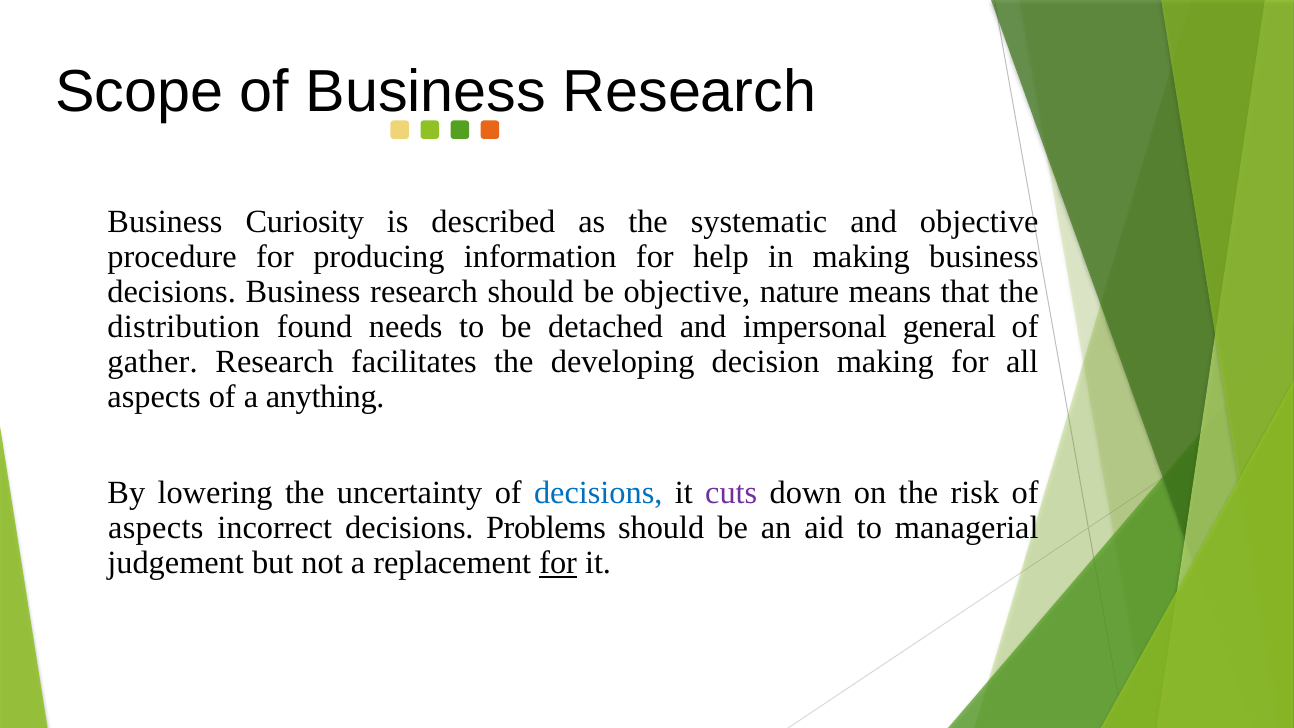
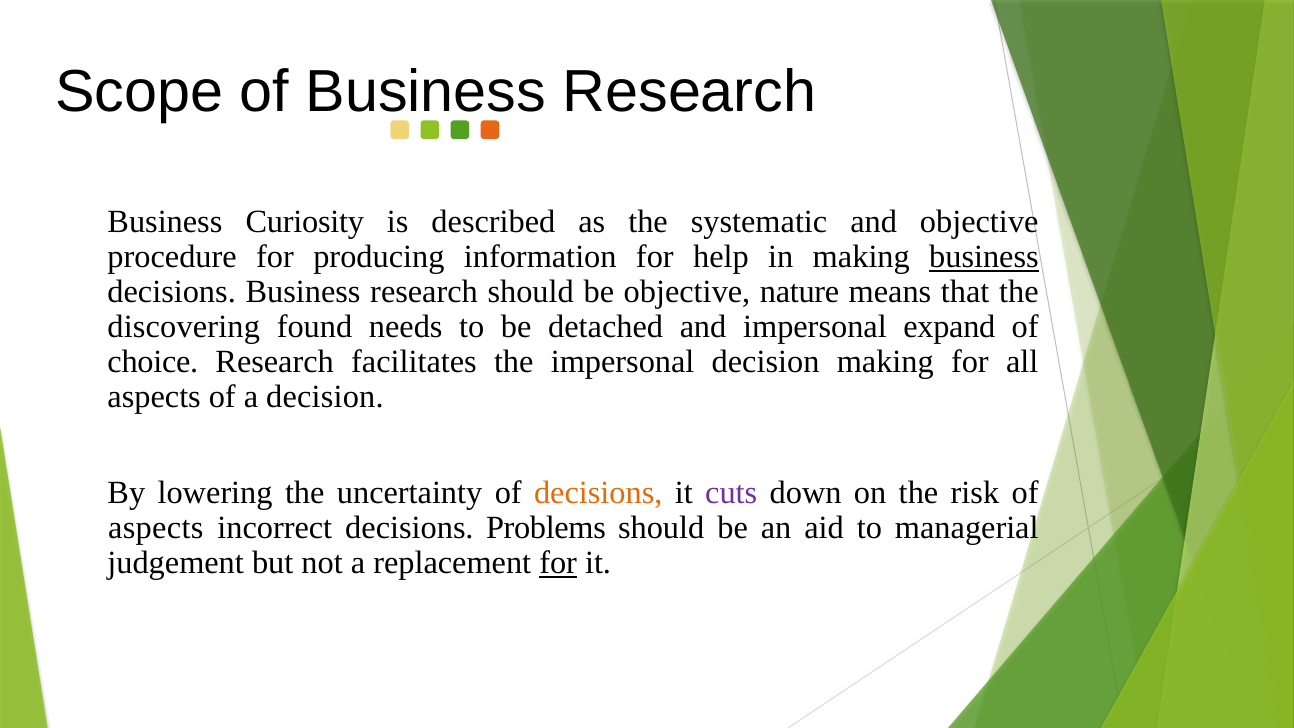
business at (984, 257) underline: none -> present
distribution: distribution -> discovering
general: general -> expand
gather: gather -> choice
the developing: developing -> impersonal
a anything: anything -> decision
decisions at (598, 493) colour: blue -> orange
